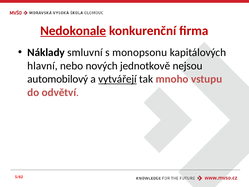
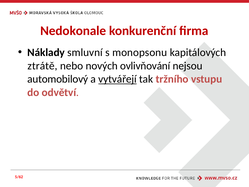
Nedokonale underline: present -> none
hlavní: hlavní -> ztrátě
jednotkově: jednotkově -> ovlivňování
mnoho: mnoho -> tržního
